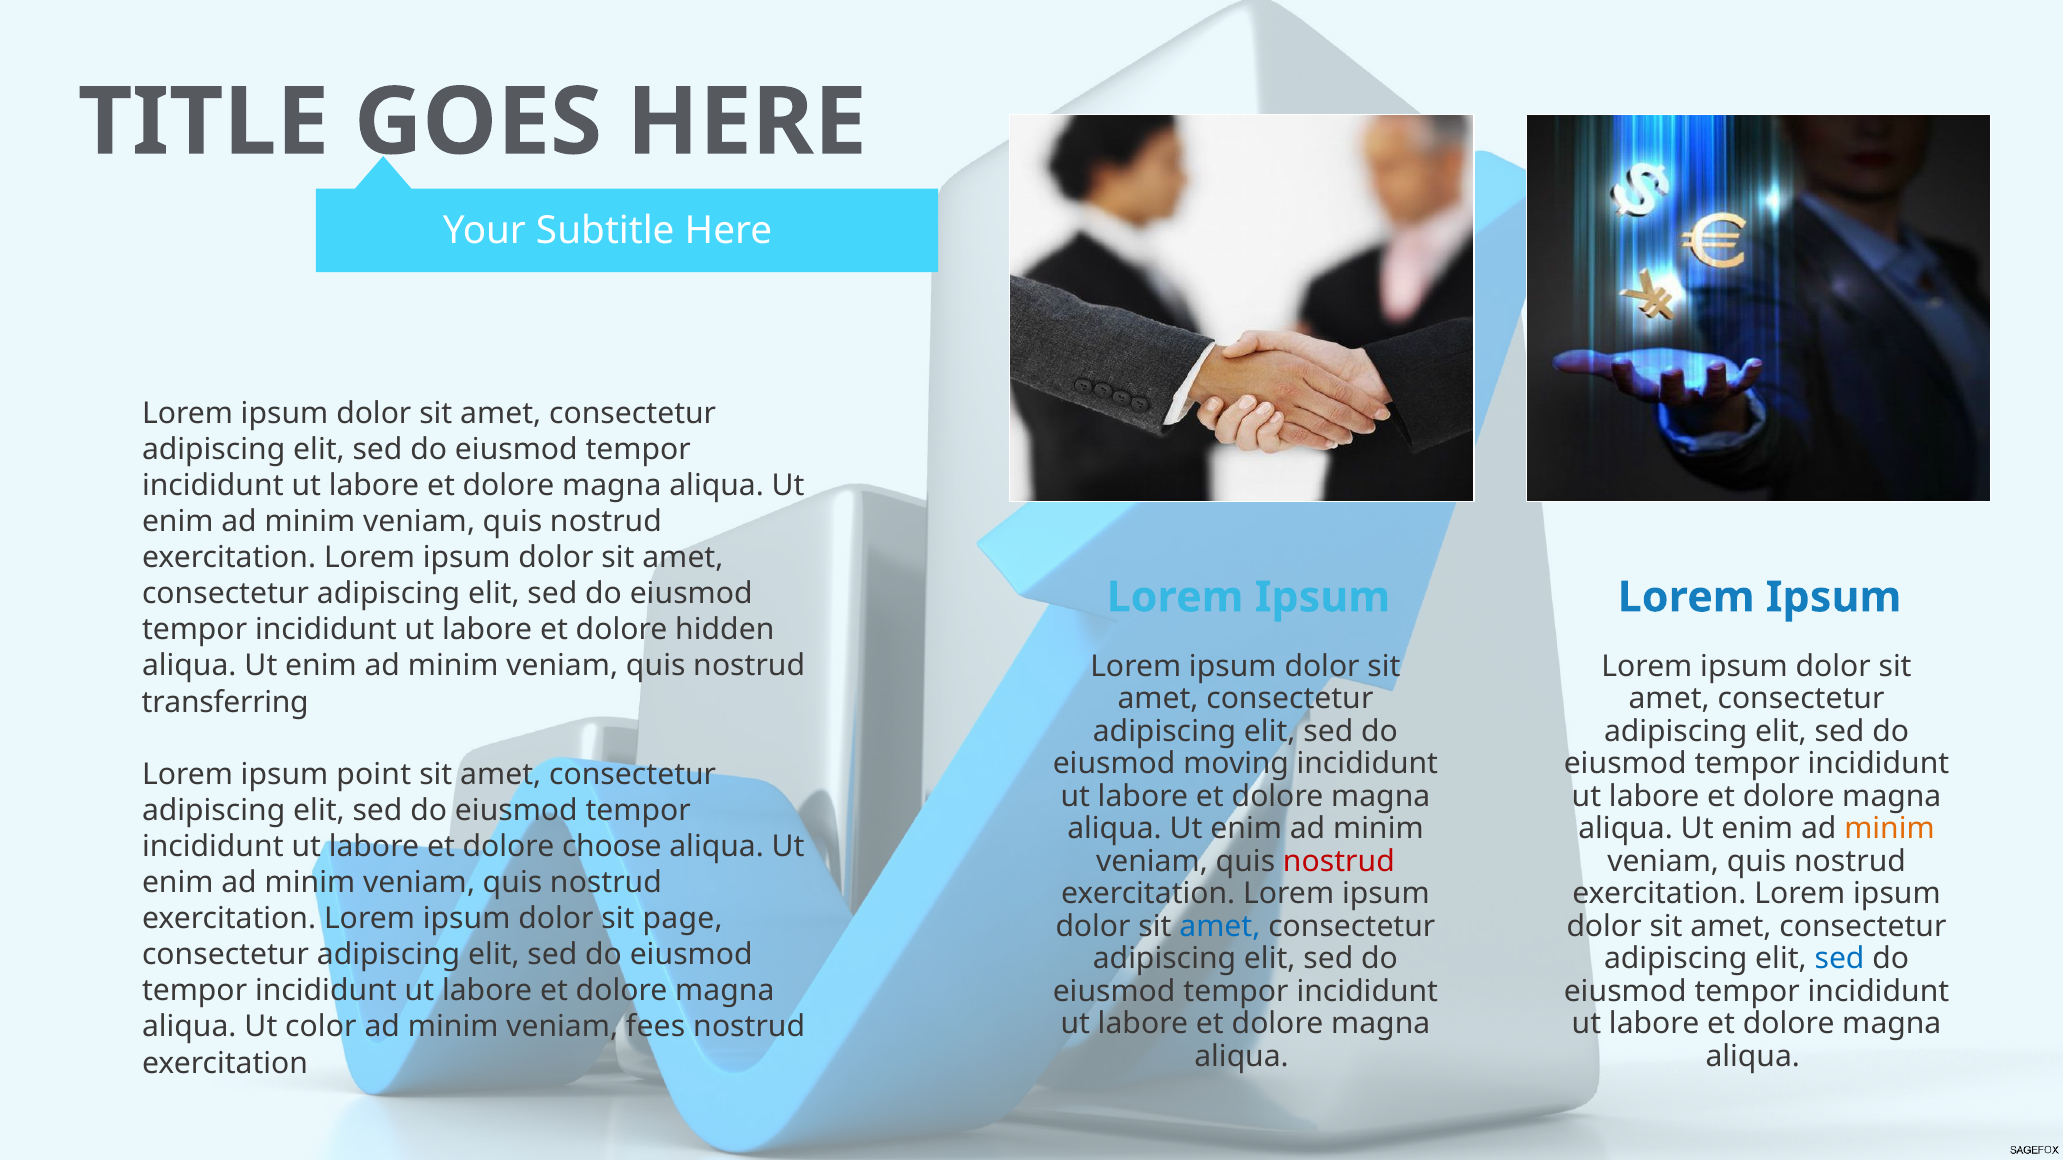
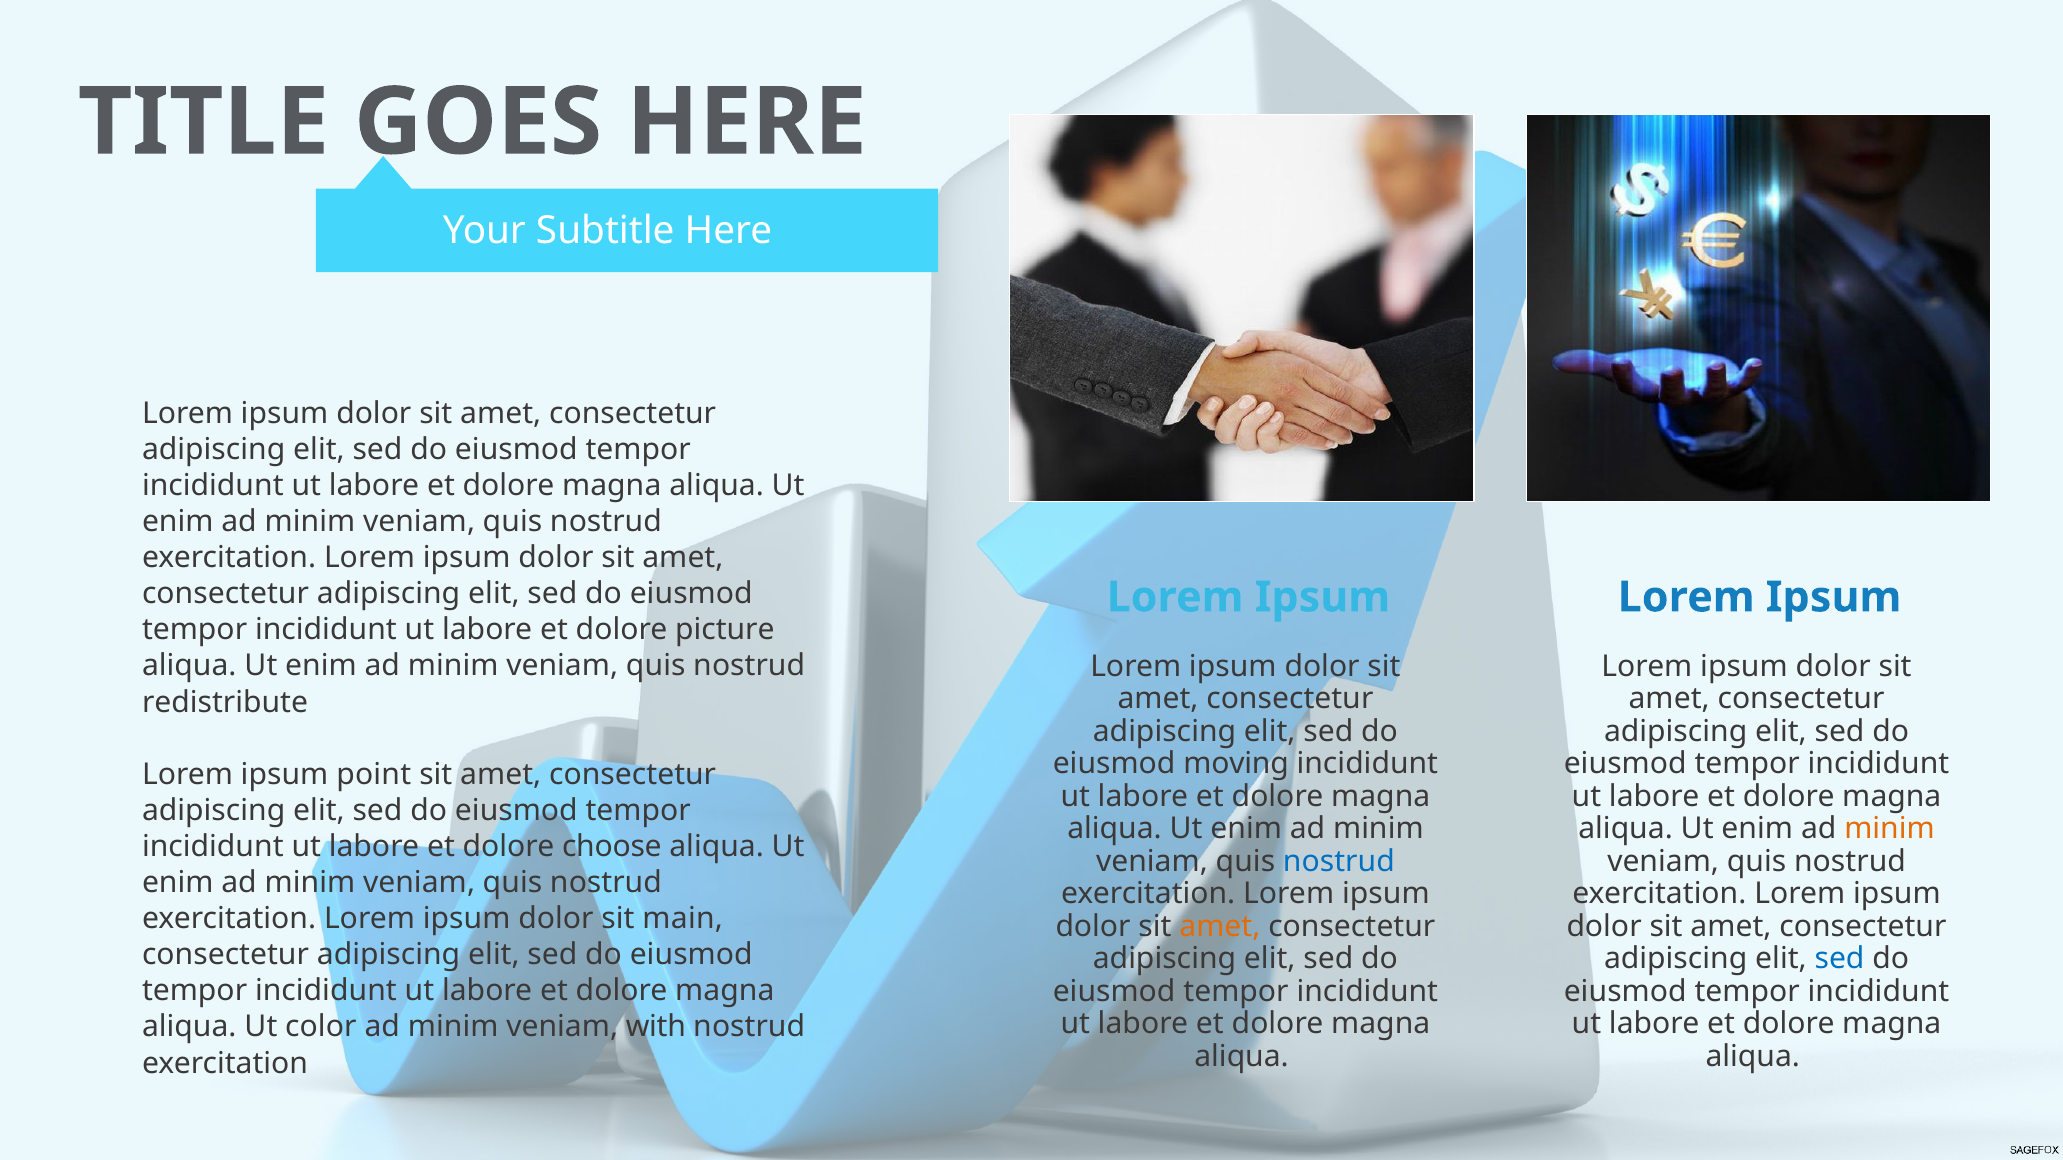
hidden: hidden -> picture
transferring: transferring -> redistribute
nostrud at (1339, 862) colour: red -> blue
page: page -> main
amet at (1220, 927) colour: blue -> orange
fees: fees -> with
